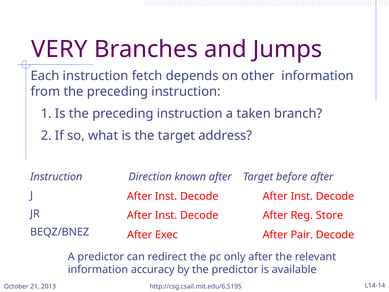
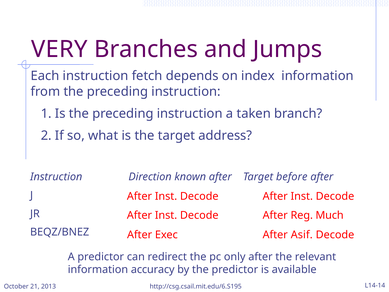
other: other -> index
Store: Store -> Much
Pair: Pair -> Asif
